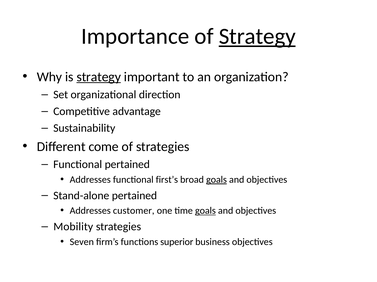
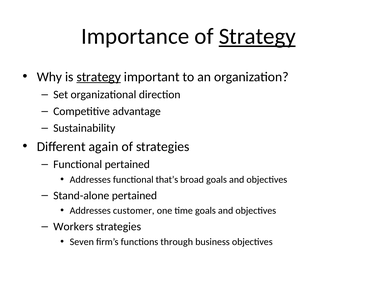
come: come -> again
first’s: first’s -> that’s
goals at (217, 180) underline: present -> none
goals at (205, 211) underline: present -> none
Mobility: Mobility -> Workers
superior: superior -> through
